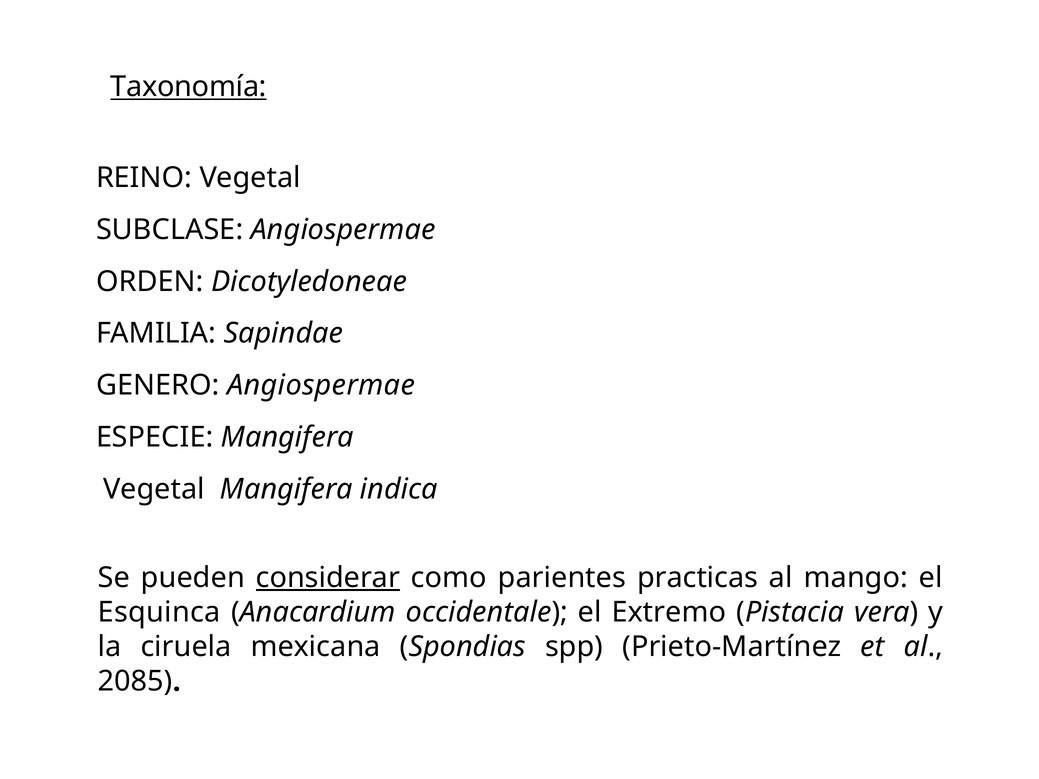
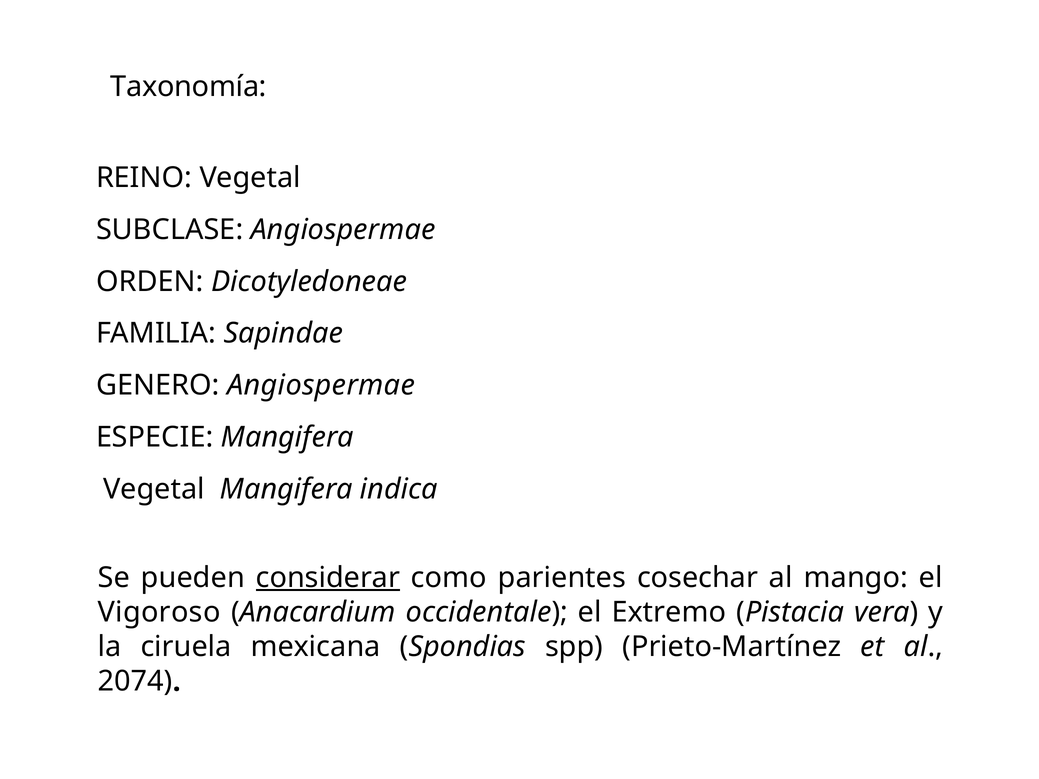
Taxonomía underline: present -> none
practicas: practicas -> cosechar
Esquinca: Esquinca -> Vigoroso
2085: 2085 -> 2074
